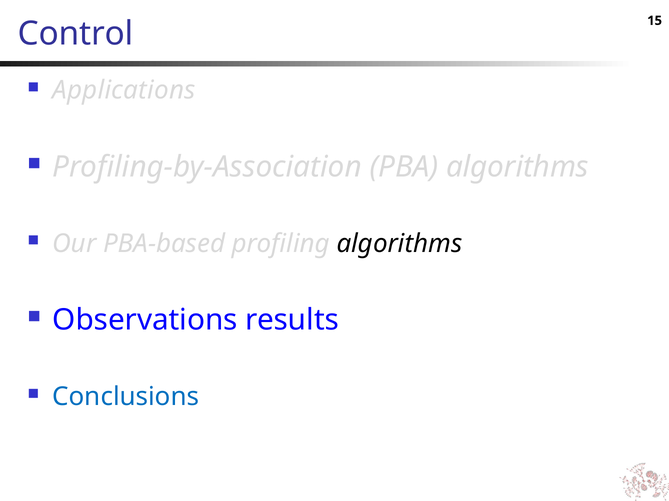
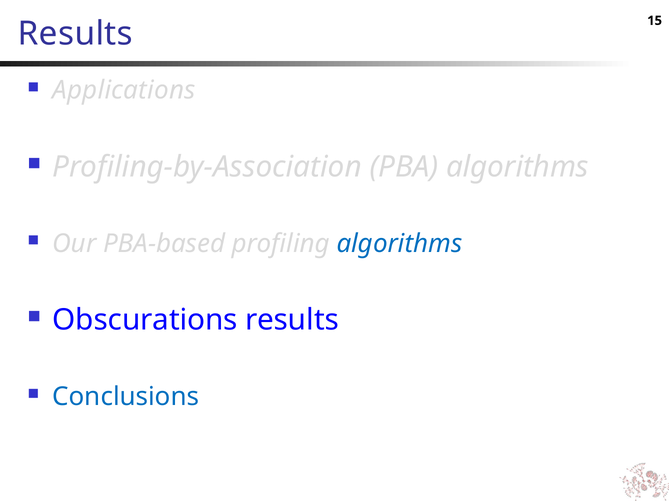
Control at (76, 34): Control -> Results
algorithms at (399, 244) colour: black -> blue
Observations: Observations -> Obscurations
